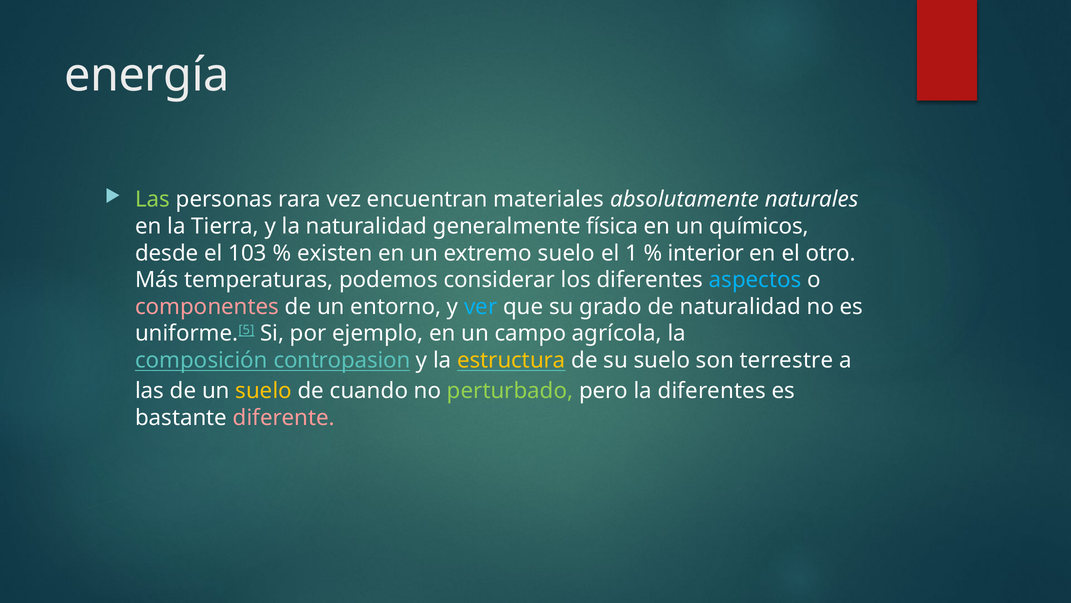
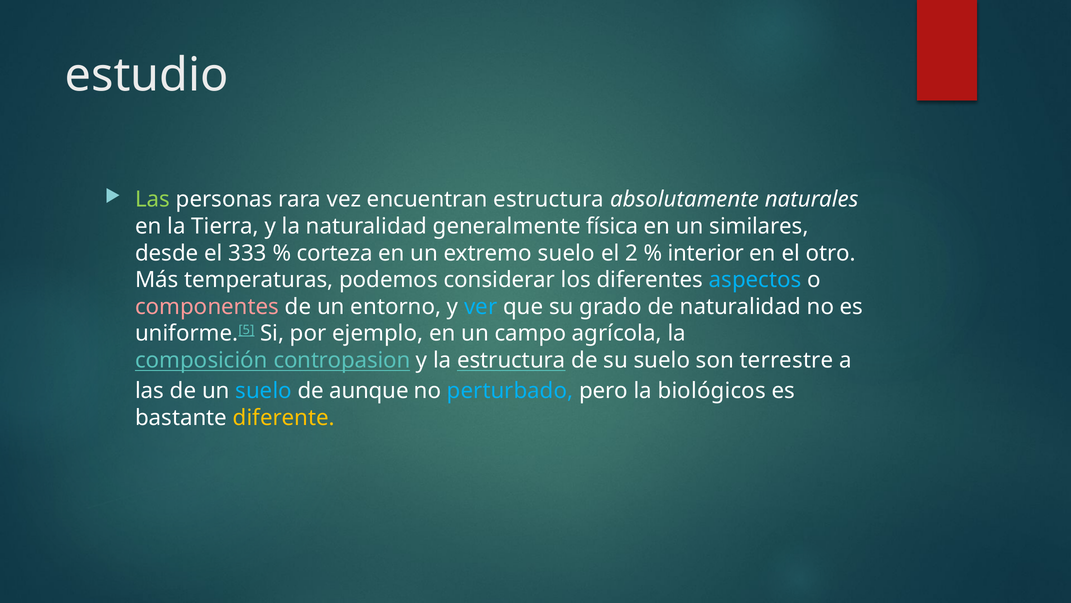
energía: energía -> estudio
encuentran materiales: materiales -> estructura
químicos: químicos -> similares
103: 103 -> 333
existen: existen -> corteza
1: 1 -> 2
estructura at (511, 360) colour: yellow -> white
suelo at (264, 391) colour: yellow -> light blue
cuando: cuando -> aunque
perturbado colour: light green -> light blue
la diferentes: diferentes -> biológicos
diferente colour: pink -> yellow
